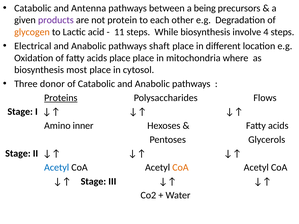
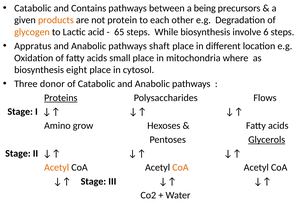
Antenna: Antenna -> Contains
products colour: purple -> orange
11: 11 -> 65
4: 4 -> 6
Electrical: Electrical -> Appratus
acids place: place -> small
most: most -> eight
inner: inner -> grow
Glycerols underline: none -> present
Acetyl at (57, 168) colour: blue -> orange
